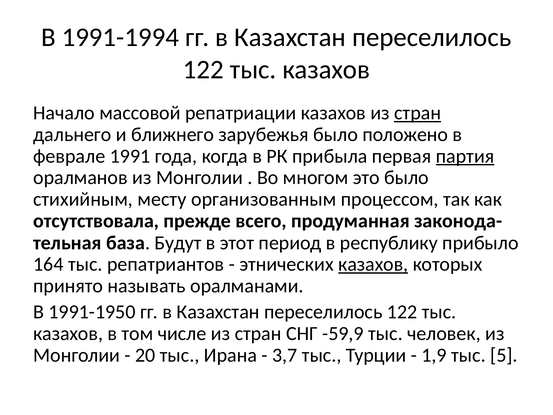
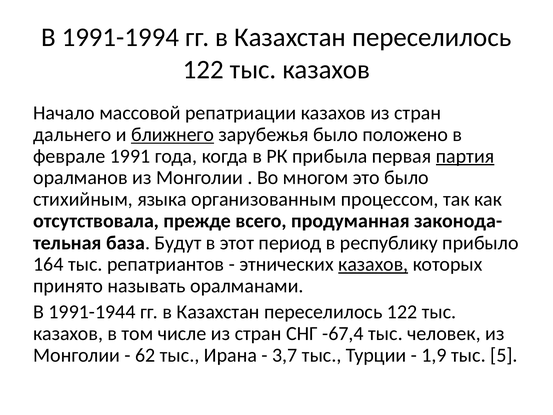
стран at (418, 113) underline: present -> none
ближнего underline: none -> present
месту: месту -> языка
1991-1950: 1991-1950 -> 1991-1944
-59,9: -59,9 -> -67,4
20: 20 -> 62
